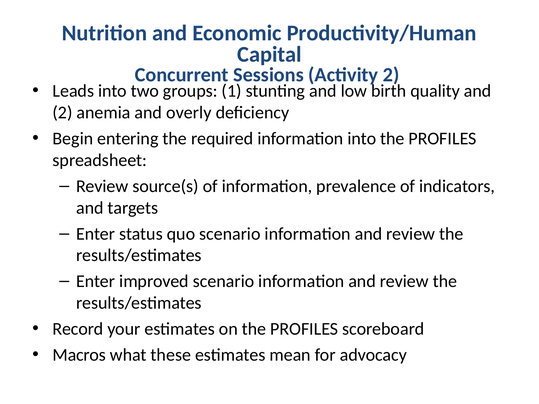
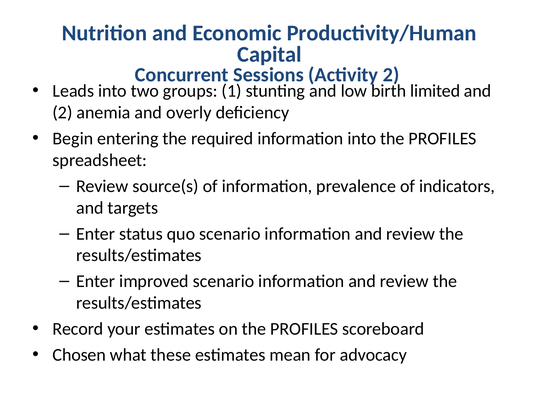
quality: quality -> limited
Macros: Macros -> Chosen
